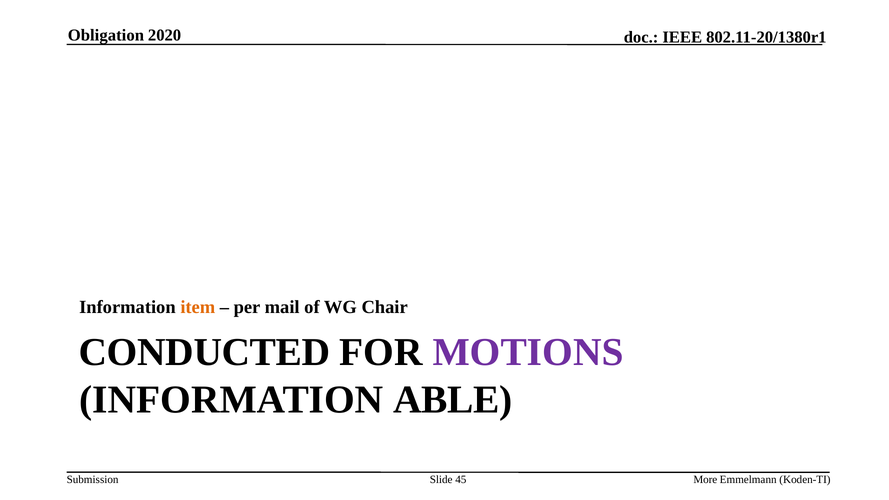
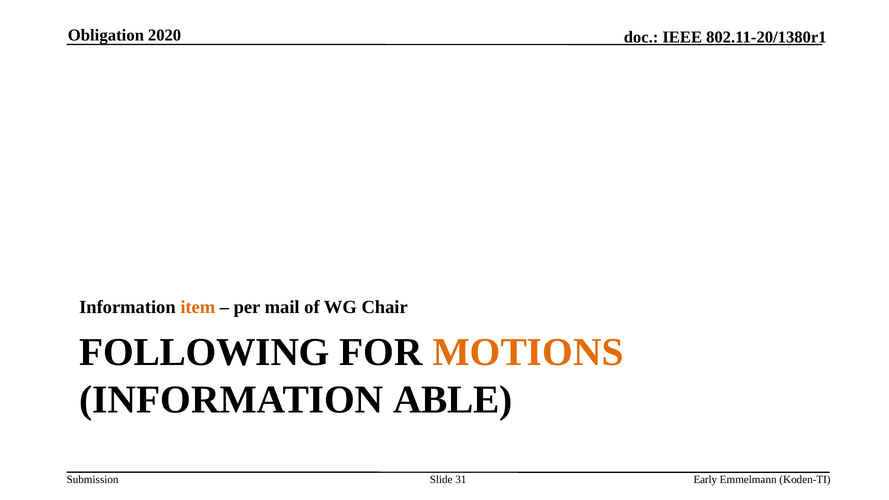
CONDUCTED: CONDUCTED -> FOLLOWING
MOTIONS colour: purple -> orange
45: 45 -> 31
More: More -> Early
